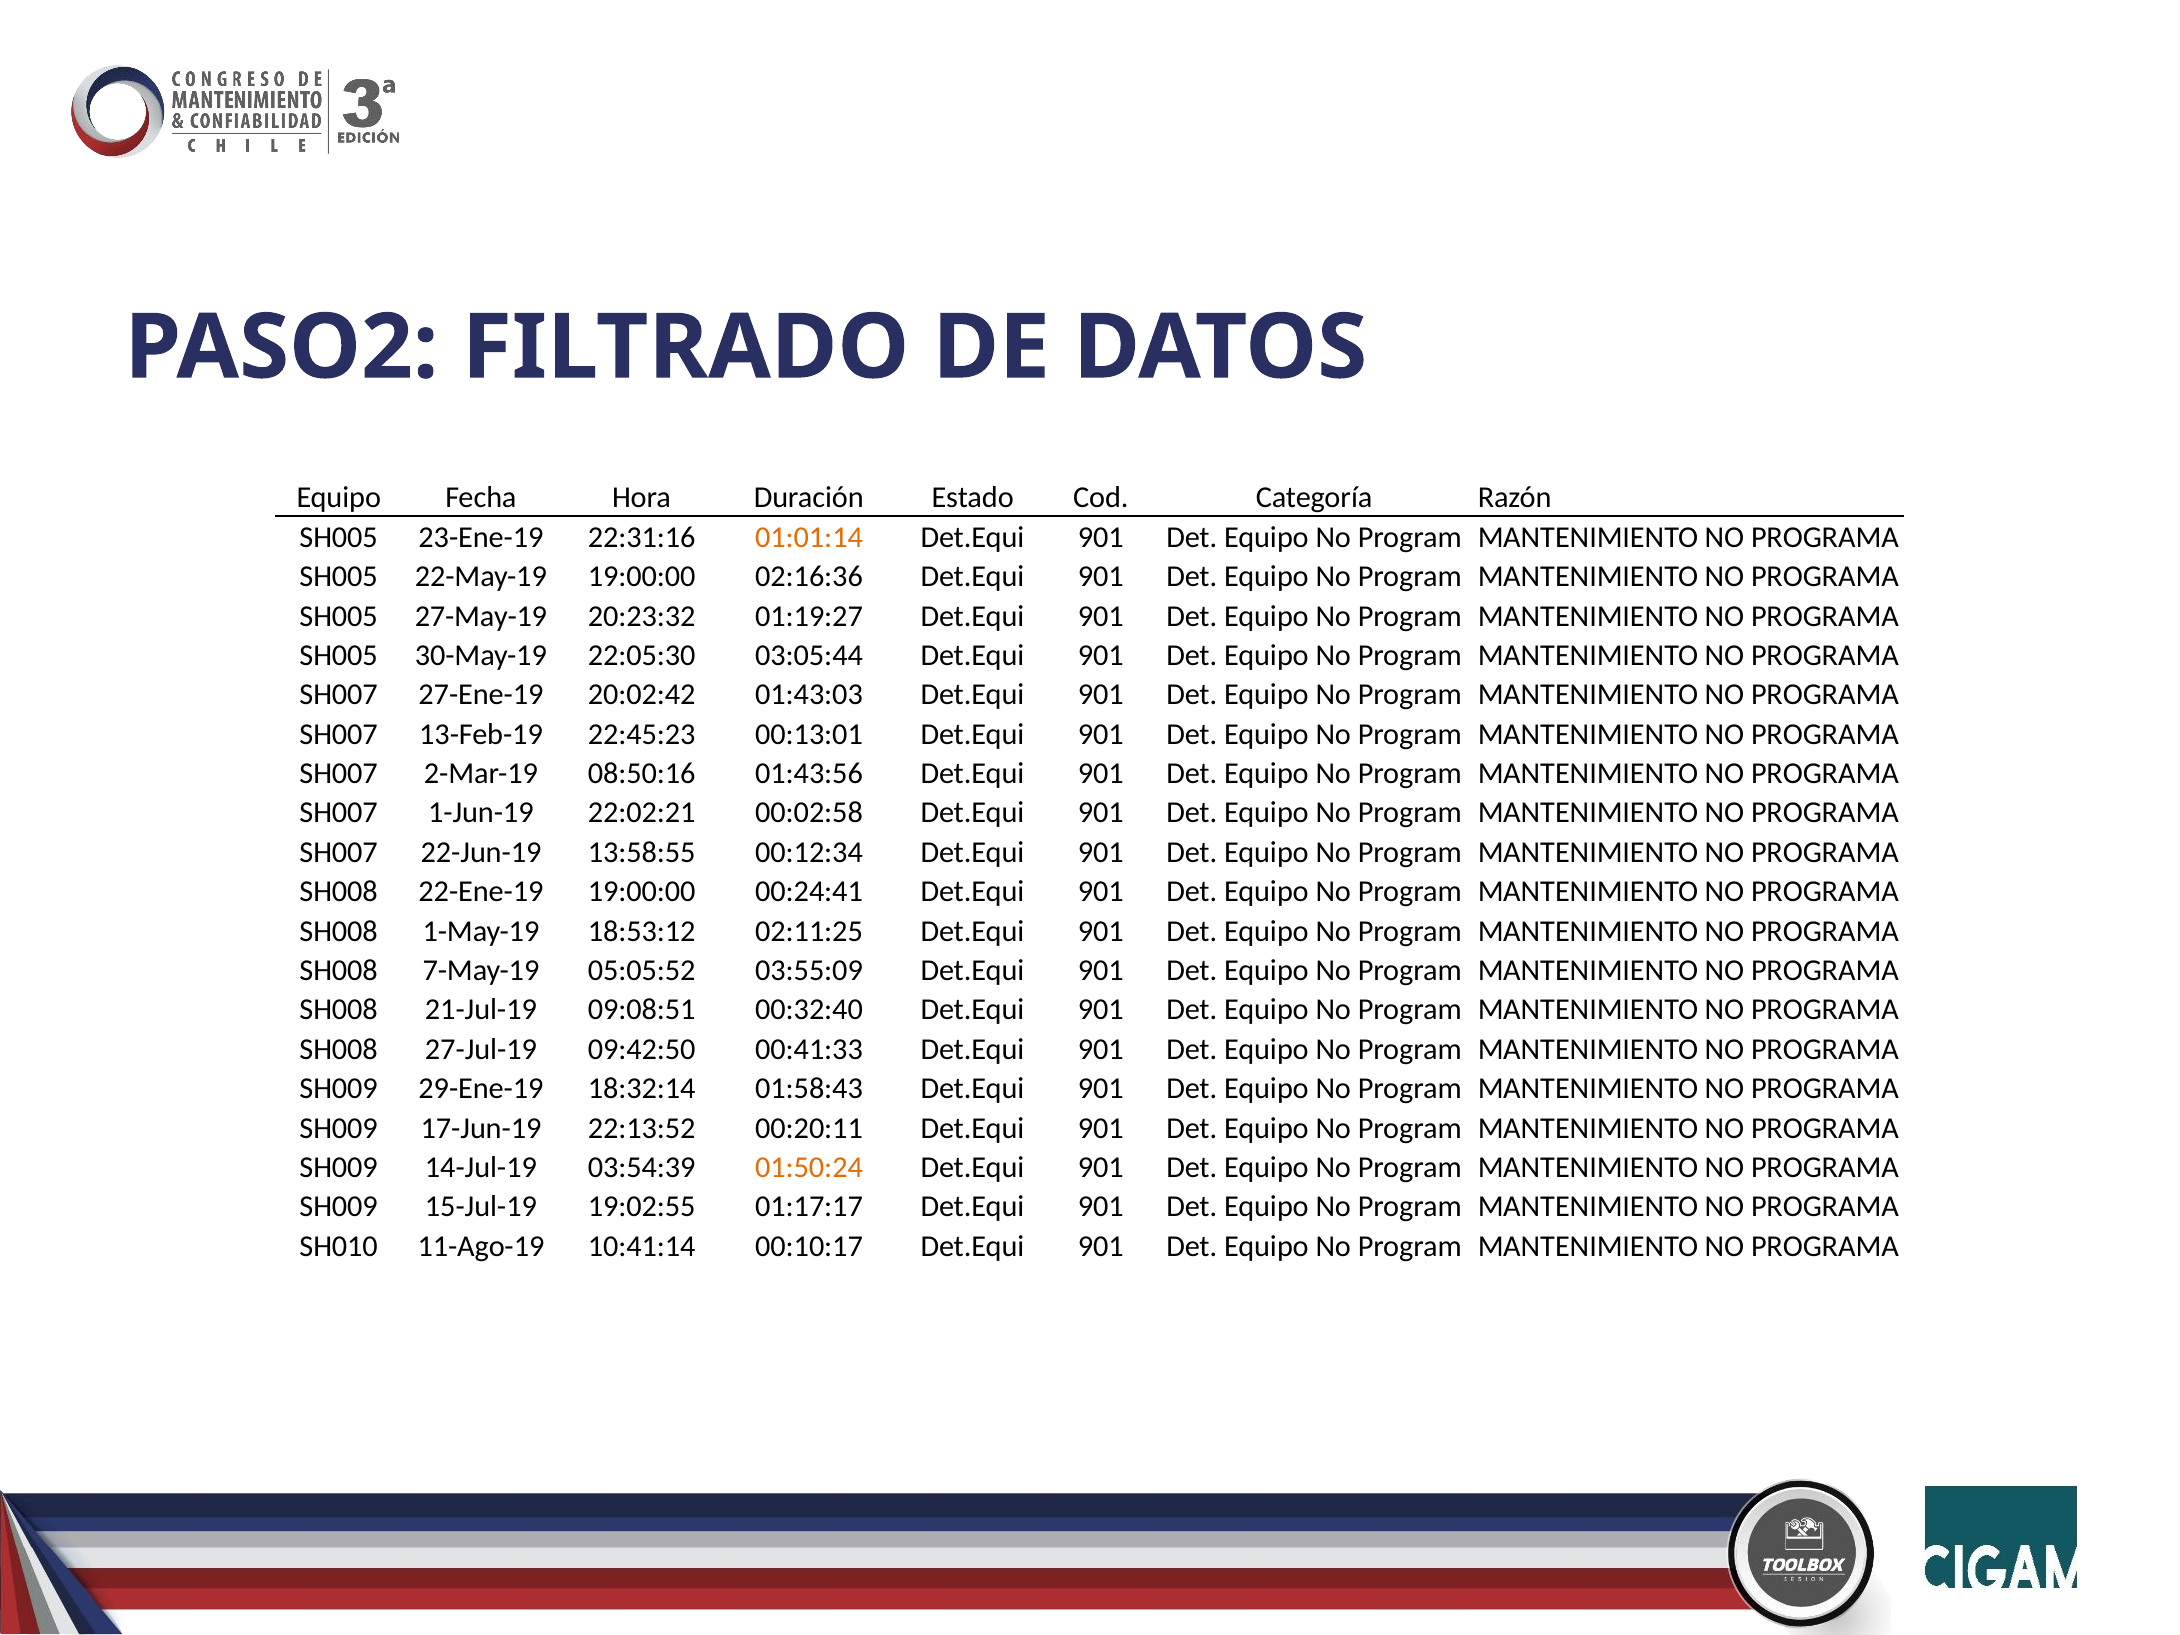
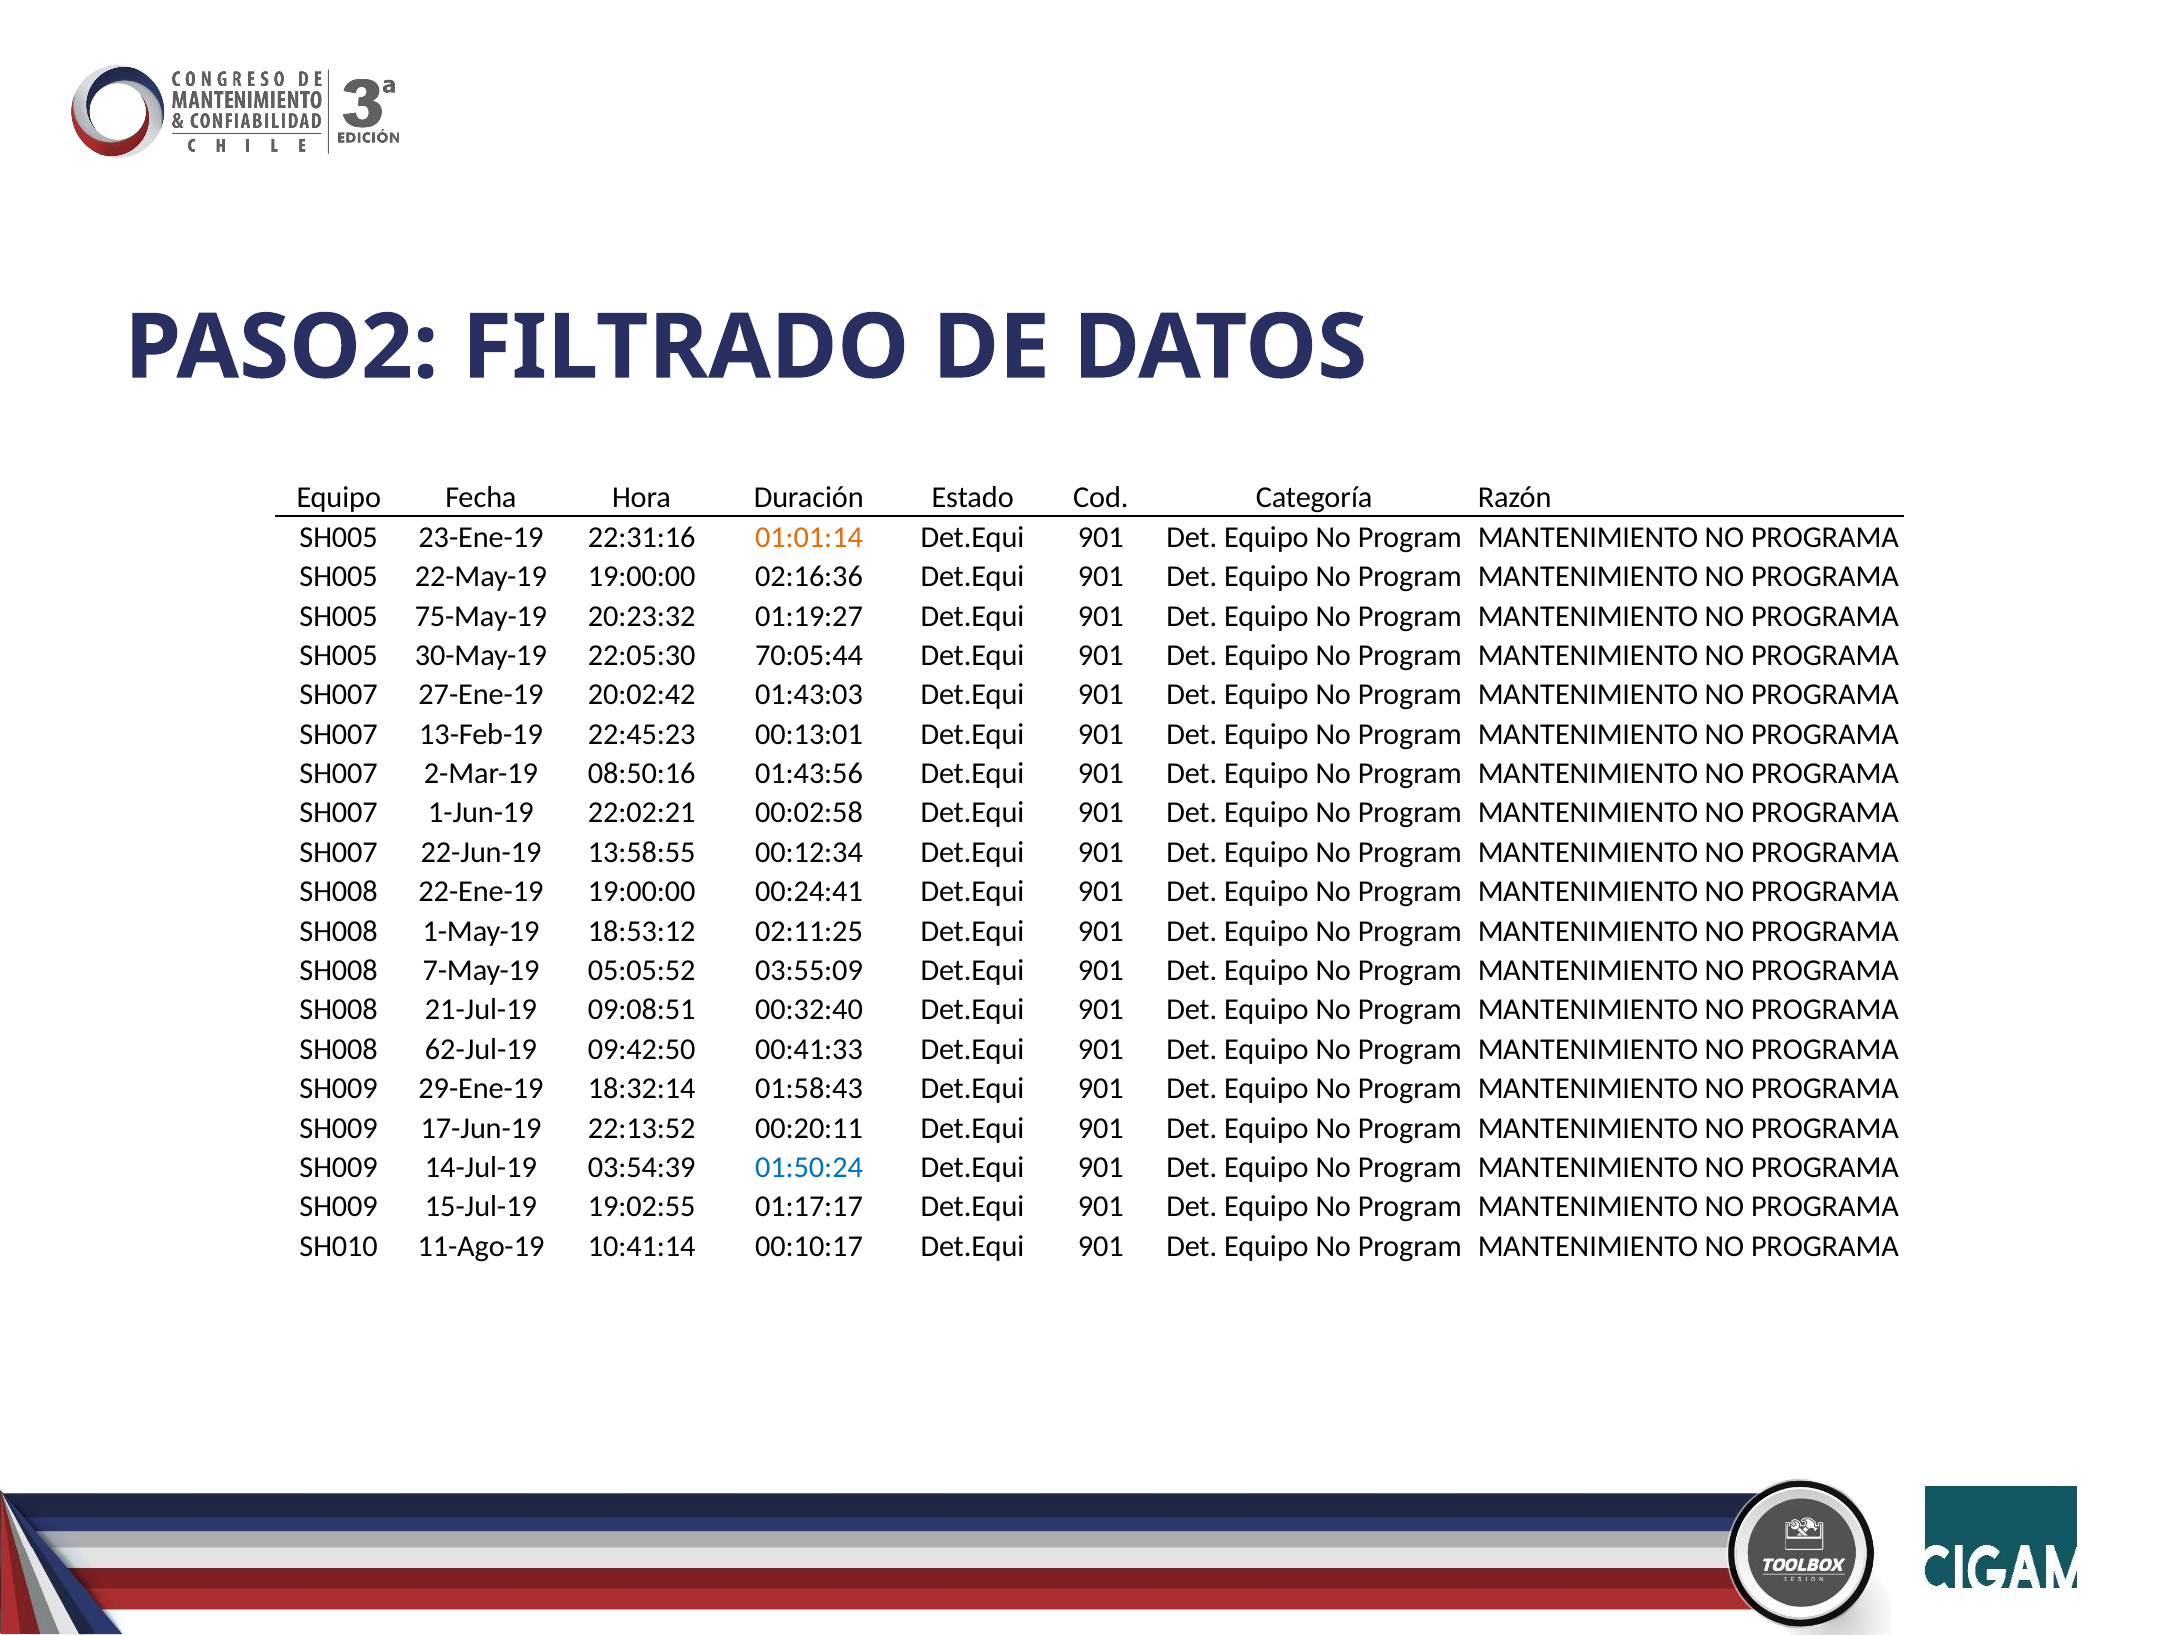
27-May-19: 27-May-19 -> 75-May-19
03:05:44: 03:05:44 -> 70:05:44
27-Jul-19: 27-Jul-19 -> 62-Jul-19
01:50:24 colour: orange -> blue
